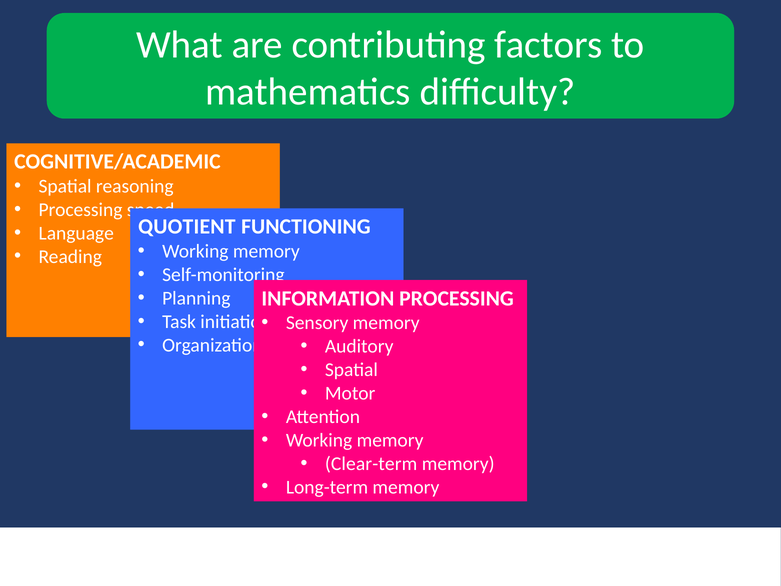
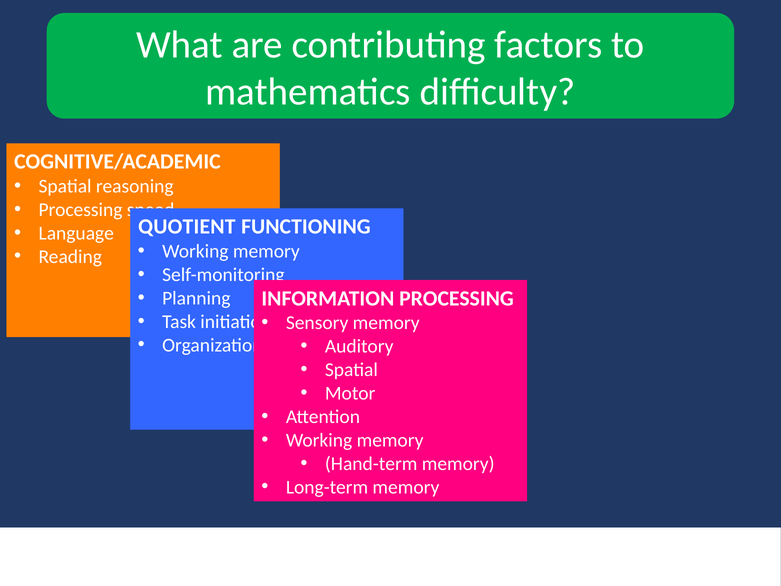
Clear-term: Clear-term -> Hand-term
